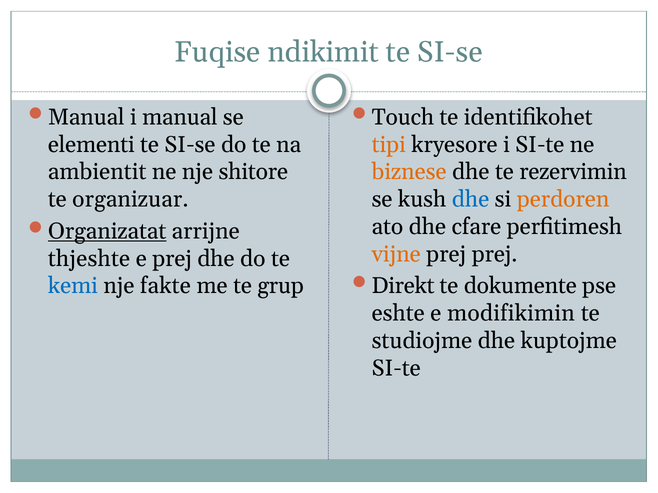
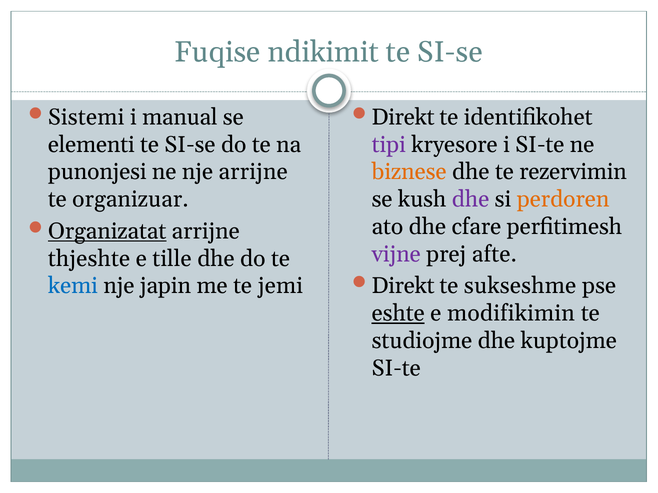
Manual at (86, 117): Manual -> Sistemi
Touch at (403, 117): Touch -> Direkt
tipi colour: orange -> purple
ambientit: ambientit -> punonjesi
nje shitore: shitore -> arrijne
dhe at (471, 199) colour: blue -> purple
vijne colour: orange -> purple
prej prej: prej -> afte
e prej: prej -> tille
dokumente: dokumente -> sukseshme
fakte: fakte -> japin
grup: grup -> jemi
eshte underline: none -> present
